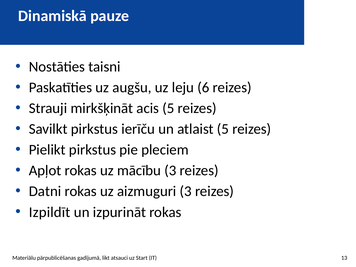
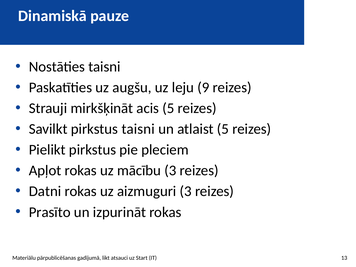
6: 6 -> 9
pirkstus ierīču: ierīču -> taisni
Izpildīt: Izpildīt -> Prasīto
